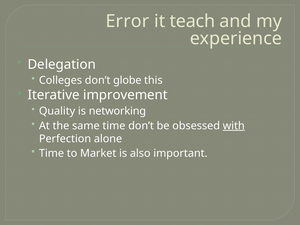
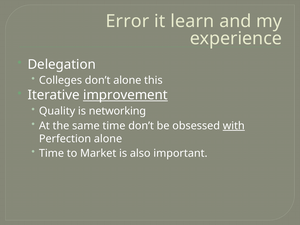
teach: teach -> learn
don’t globe: globe -> alone
improvement underline: none -> present
